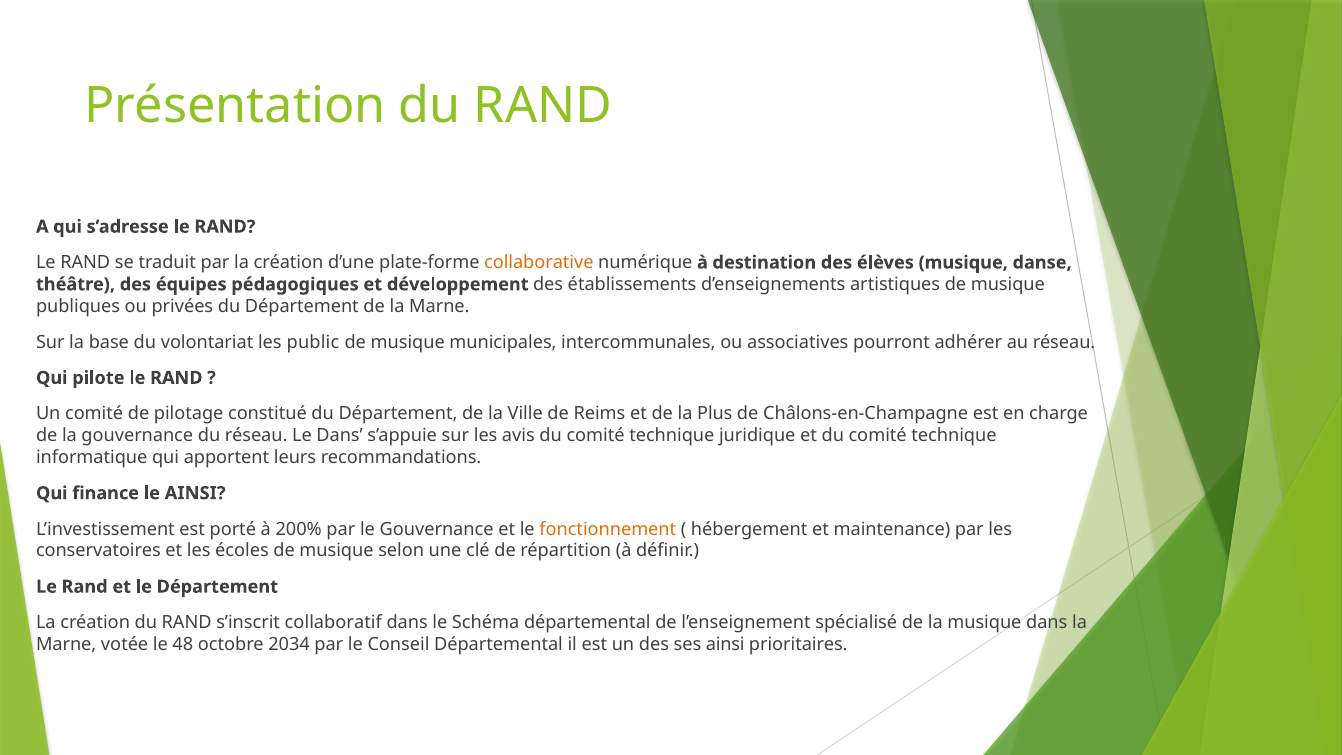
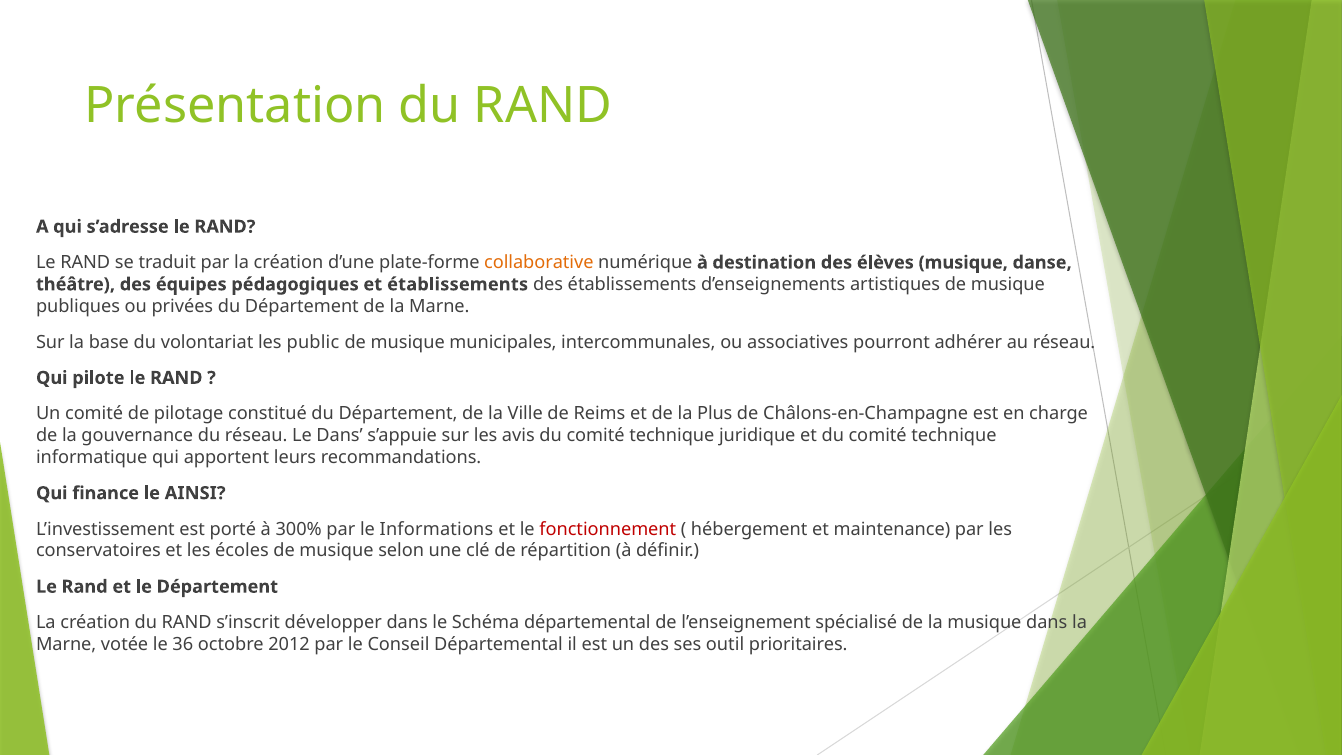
et développement: développement -> établissements
200%: 200% -> 300%
le Gouvernance: Gouvernance -> Informations
fonctionnement colour: orange -> red
collaboratif: collaboratif -> développer
48: 48 -> 36
2034: 2034 -> 2012
ses ainsi: ainsi -> outil
